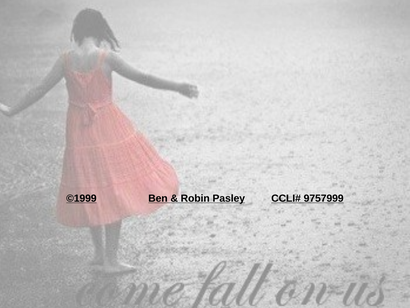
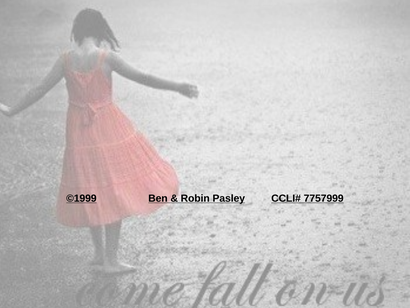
9757999: 9757999 -> 7757999
